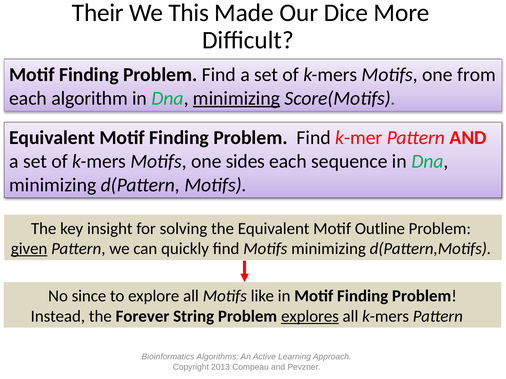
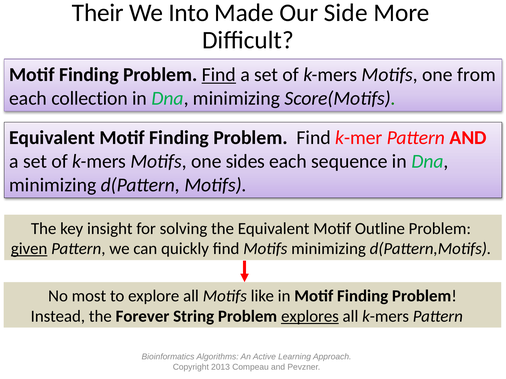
This: This -> Into
Dice: Dice -> Side
Find at (219, 75) underline: none -> present
algorithm: algorithm -> collection
minimizing at (237, 98) underline: present -> none
since: since -> most
